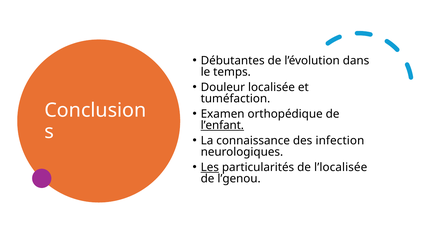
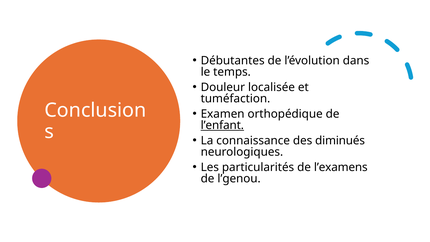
infection: infection -> diminués
Les underline: present -> none
l’localisée: l’localisée -> l’examens
